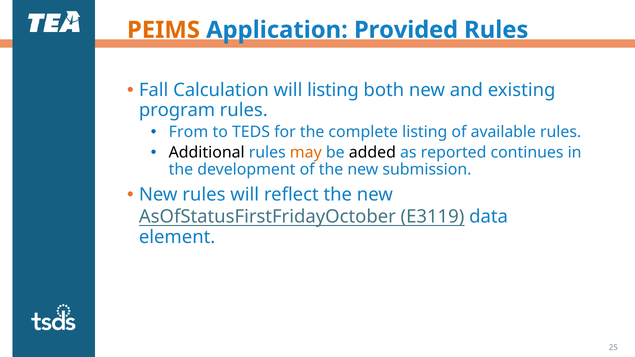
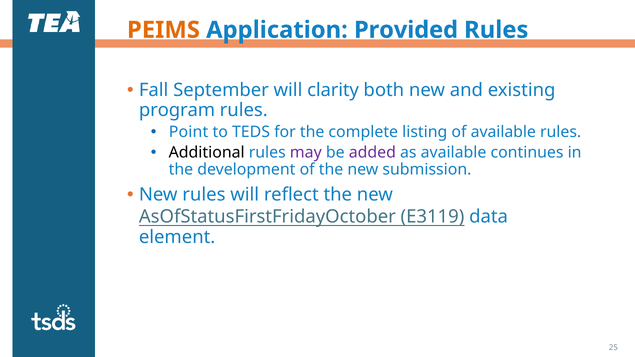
Calculation: Calculation -> September
will listing: listing -> clarity
From: From -> Point
may colour: orange -> purple
added colour: black -> purple
as reported: reported -> available
